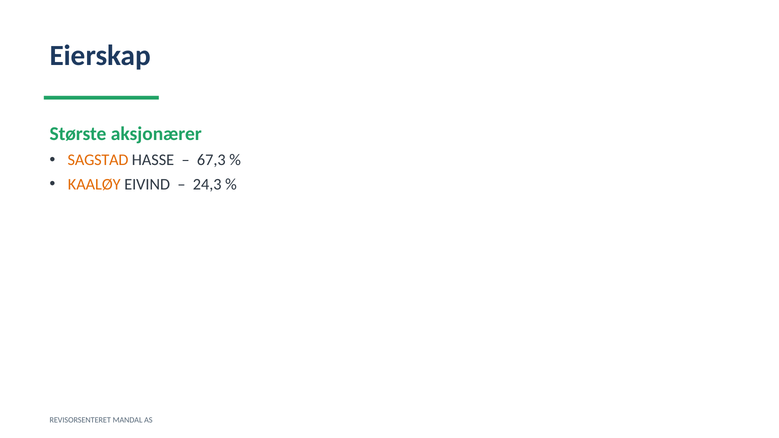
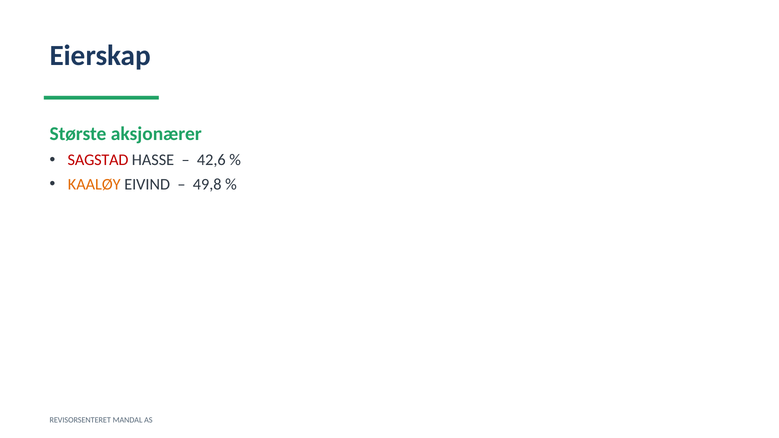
SAGSTAD colour: orange -> red
67,3: 67,3 -> 42,6
24,3: 24,3 -> 49,8
